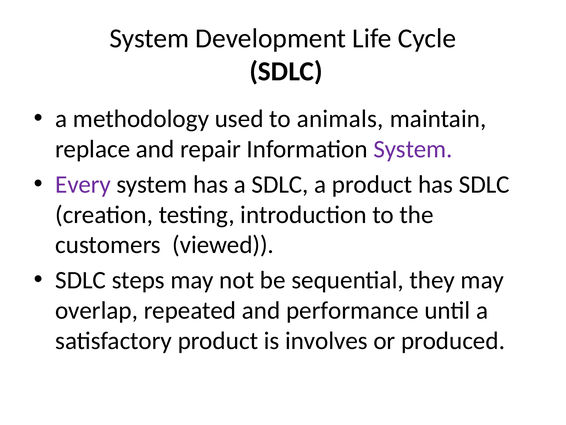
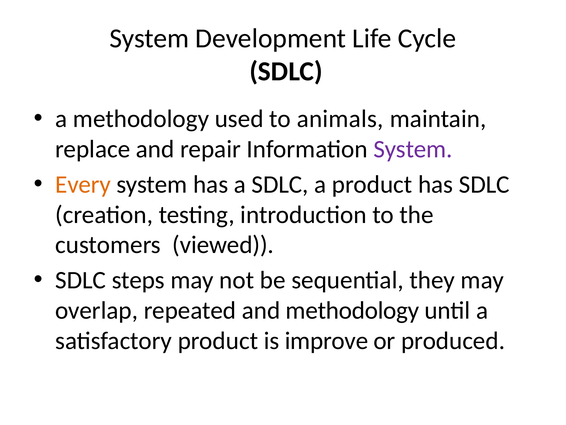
Every colour: purple -> orange
and performance: performance -> methodology
involves: involves -> improve
